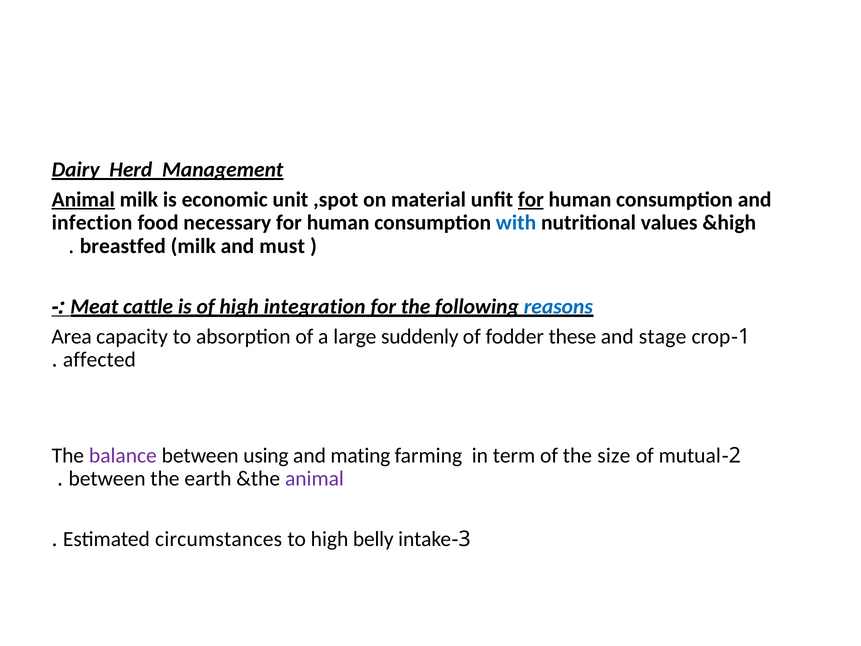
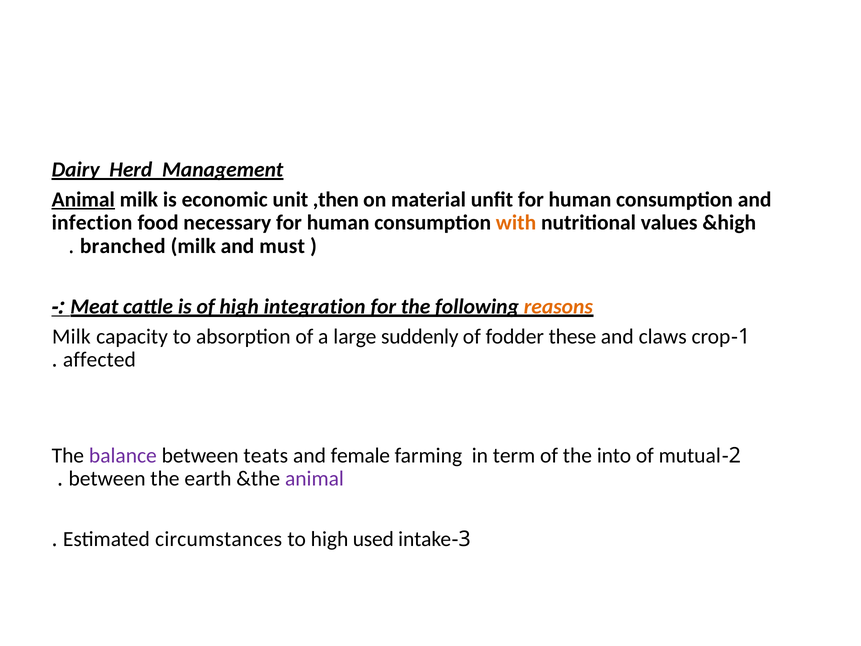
,spot: ,spot -> ,then
for at (531, 200) underline: present -> none
with colour: blue -> orange
breastfed: breastfed -> branched
reasons colour: blue -> orange
Area at (72, 336): Area -> Milk
stage: stage -> claws
using: using -> teats
mating: mating -> female
size: size -> into
belly: belly -> used
